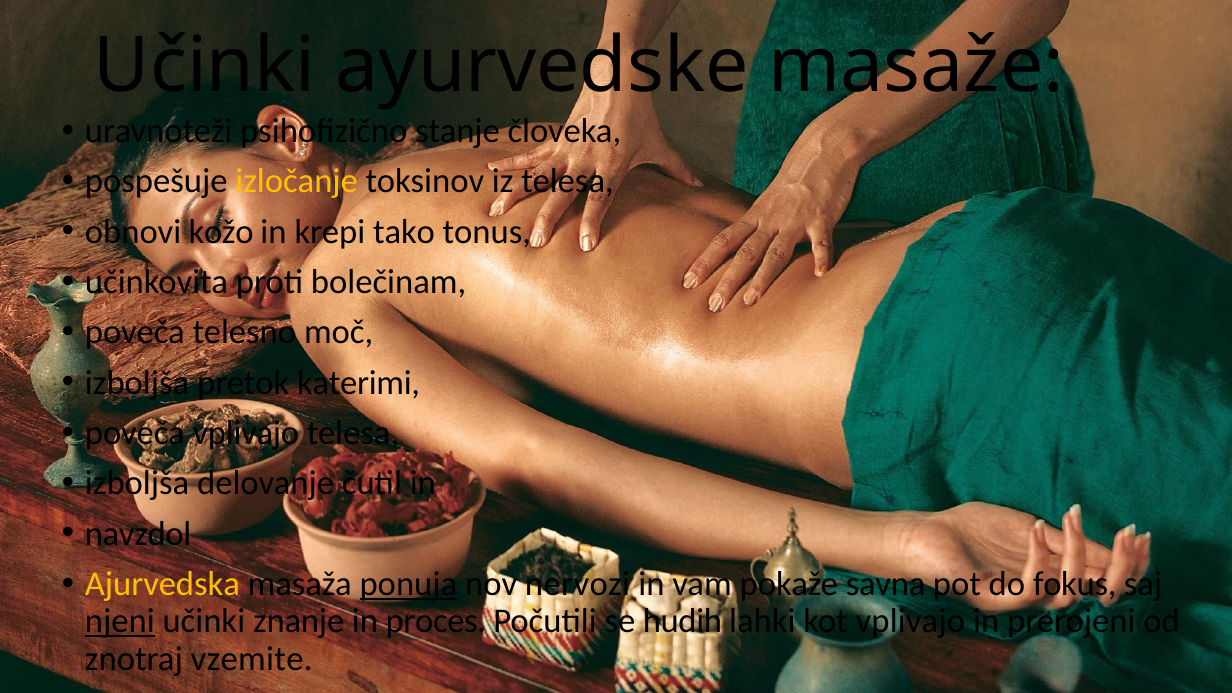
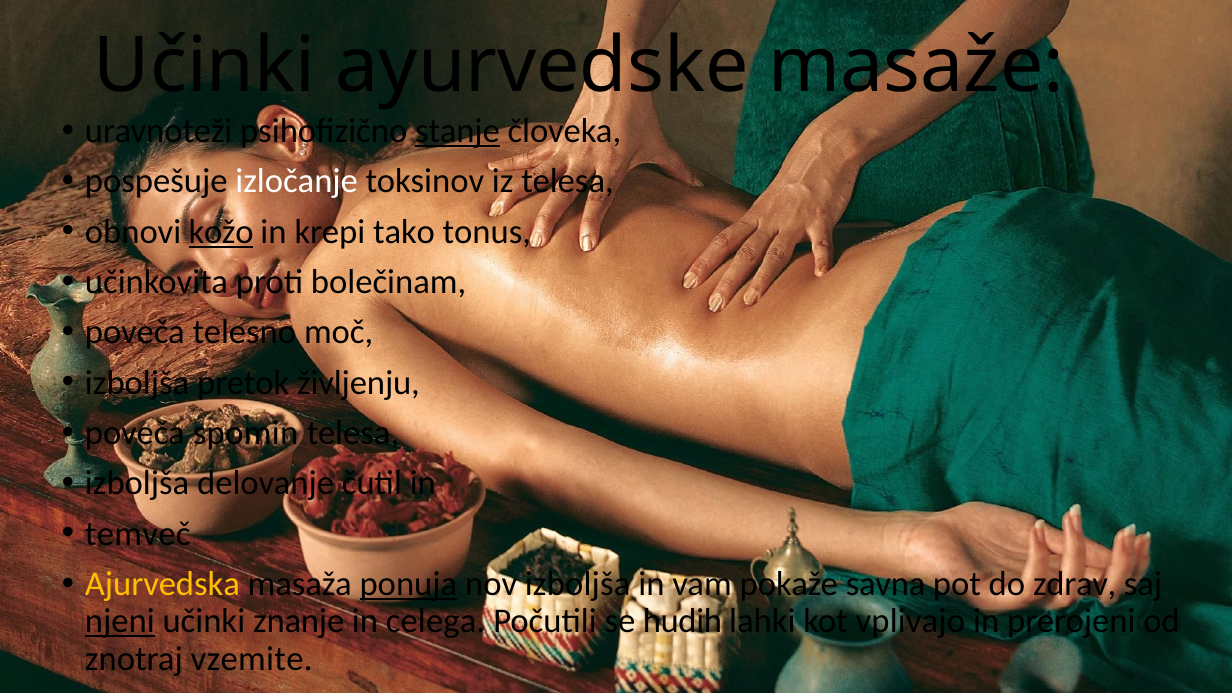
stanje underline: none -> present
izločanje colour: yellow -> white
kožo underline: none -> present
katerimi: katerimi -> življenju
poveča vplivajo: vplivajo -> spomin
navzdol: navzdol -> temveč
nov nervozi: nervozi -> izboljša
fokus: fokus -> zdrav
proces: proces -> celega
